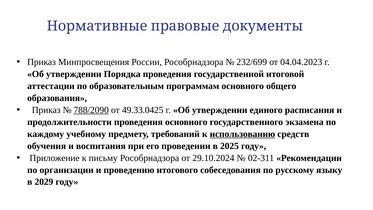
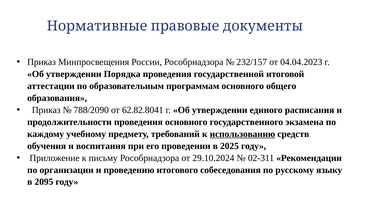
232/699: 232/699 -> 232/157
788/2090 underline: present -> none
49.33.0425: 49.33.0425 -> 62.82.8041
2029: 2029 -> 2095
